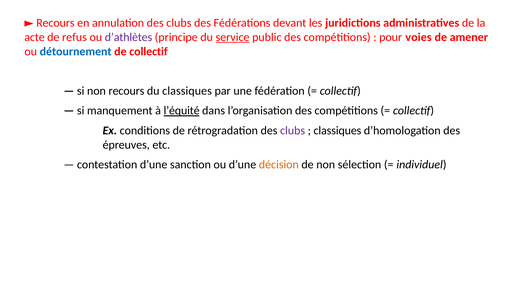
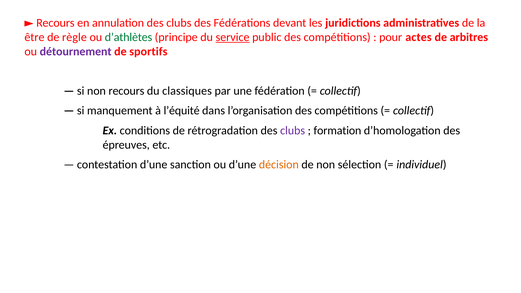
acte: acte -> être
refus: refus -> règle
d’athlètes colour: purple -> green
voies: voies -> actes
amener: amener -> arbitres
détournement colour: blue -> purple
de collectif: collectif -> sportifs
l’équité underline: present -> none
classiques at (337, 130): classiques -> formation
